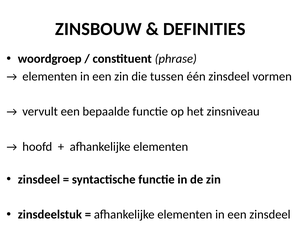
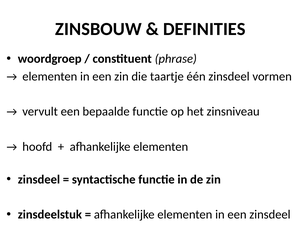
tussen: tussen -> taartje
